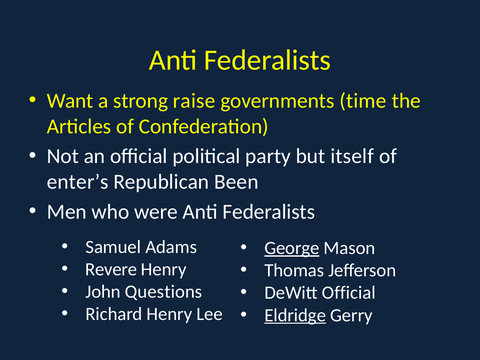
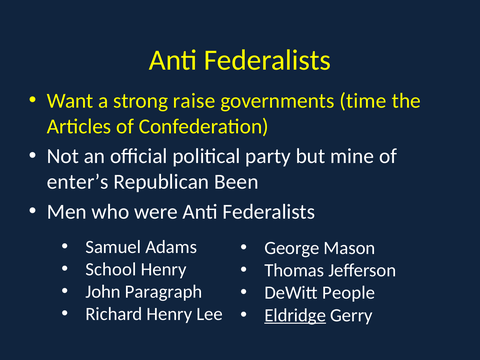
itself: itself -> mine
George underline: present -> none
Revere: Revere -> School
Questions: Questions -> Paragraph
DeWitt Official: Official -> People
